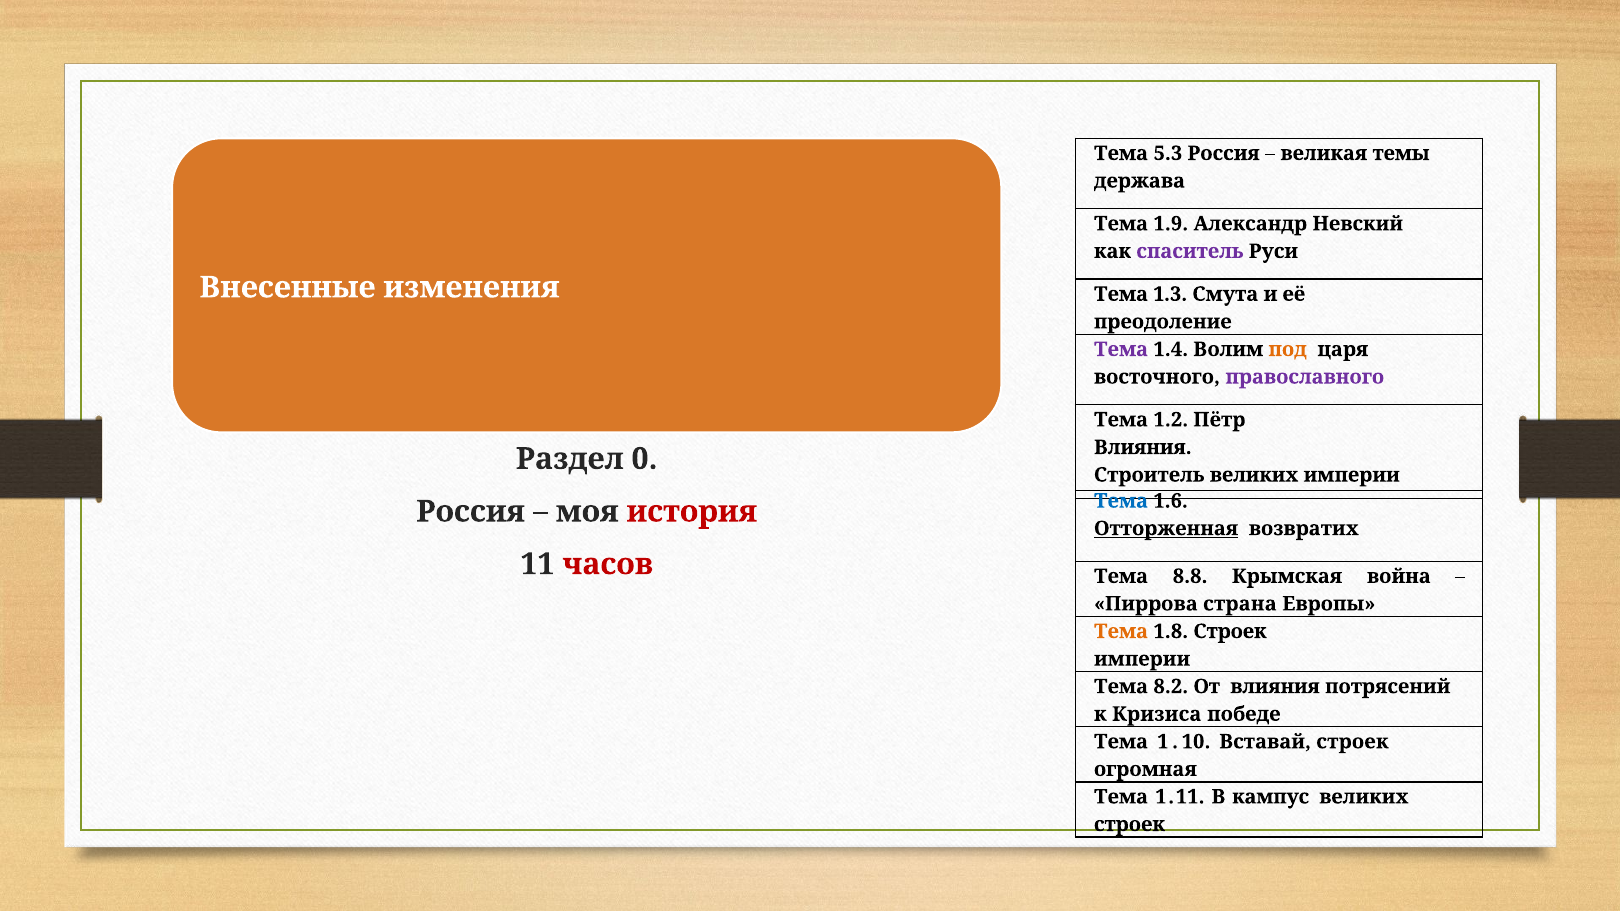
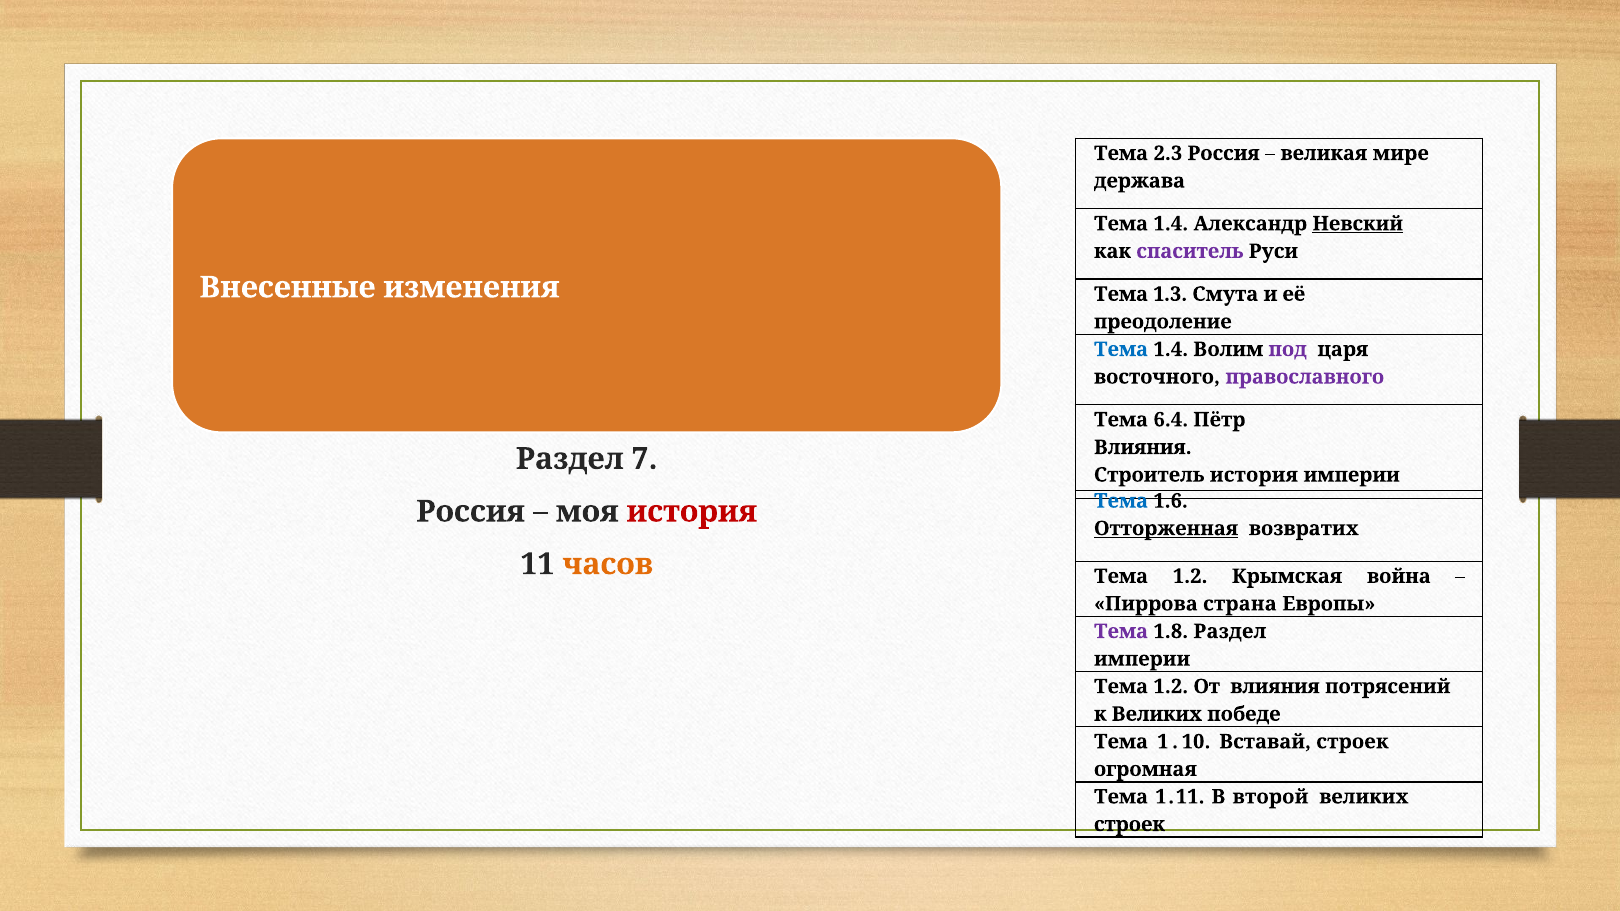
5.3: 5.3 -> 2.3
темы: темы -> мире
1.9 at (1171, 224): 1.9 -> 1.4
Невский underline: none -> present
Тема at (1121, 349) colour: purple -> blue
под colour: orange -> purple
1.2: 1.2 -> 6.4
0: 0 -> 7
Строитель великих: великих -> история
часов colour: red -> orange
8.8 at (1190, 576): 8.8 -> 1.2
Тема at (1121, 632) colour: orange -> purple
1.8 Строек: Строек -> Раздел
8.2 at (1171, 687): 8.2 -> 1.2
к Кризиса: Кризиса -> Великих
кампус: кампус -> второй
